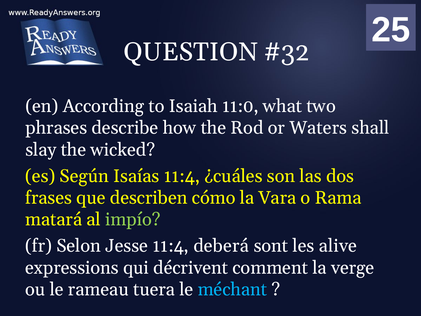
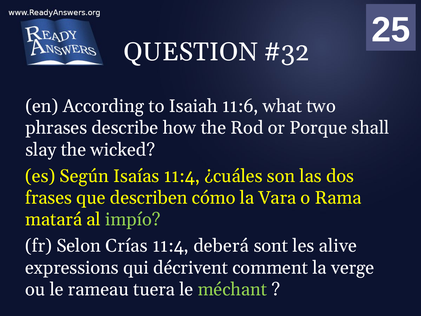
11:0: 11:0 -> 11:6
Waters: Waters -> Porque
Jesse: Jesse -> Crías
méchant colour: light blue -> light green
